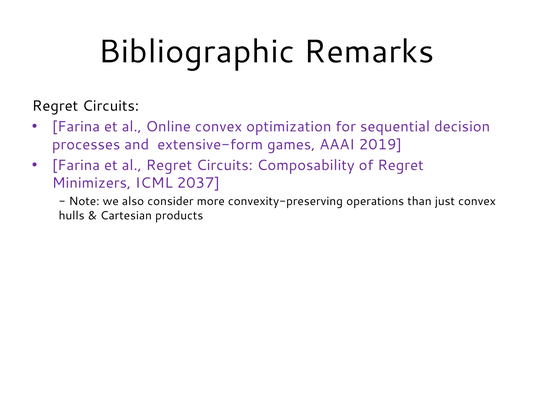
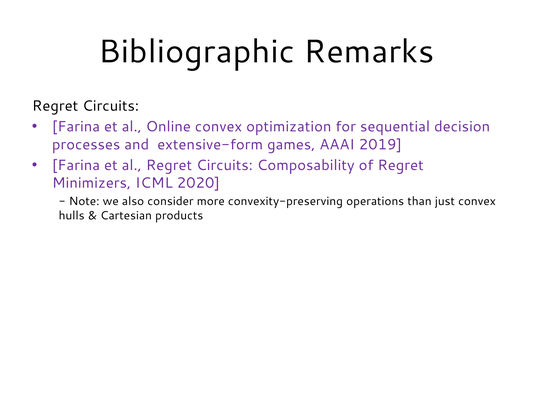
2037: 2037 -> 2020
